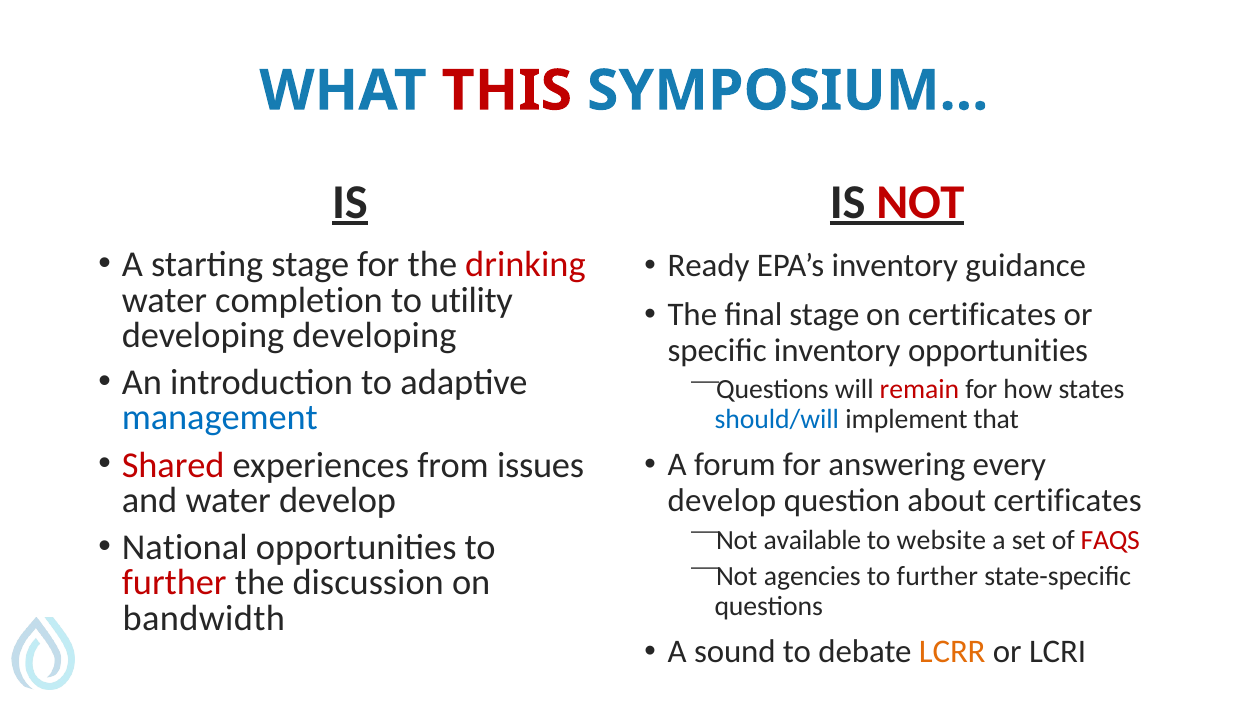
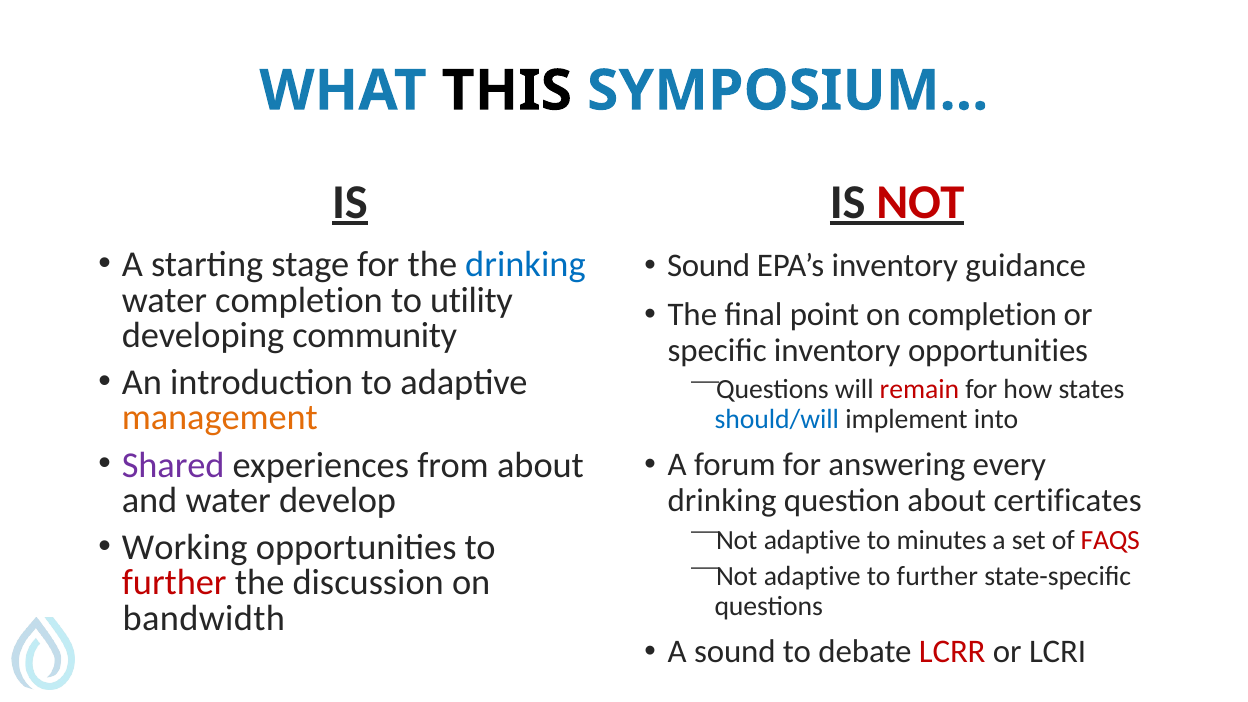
THIS colour: red -> black
drinking at (525, 265) colour: red -> blue
Ready at (709, 266): Ready -> Sound
final stage: stage -> point
on certificates: certificates -> completion
developing developing: developing -> community
management colour: blue -> orange
that: that -> into
Shared colour: red -> purple
from issues: issues -> about
develop at (722, 501): develop -> drinking
available at (812, 540): available -> adaptive
website: website -> minutes
National: National -> Working
agencies at (812, 576): agencies -> adaptive
LCRR colour: orange -> red
